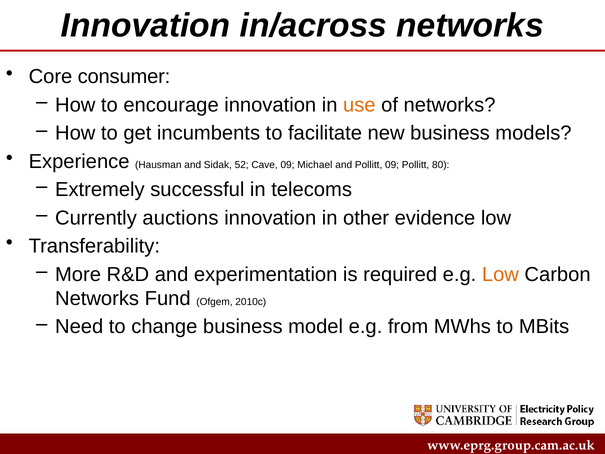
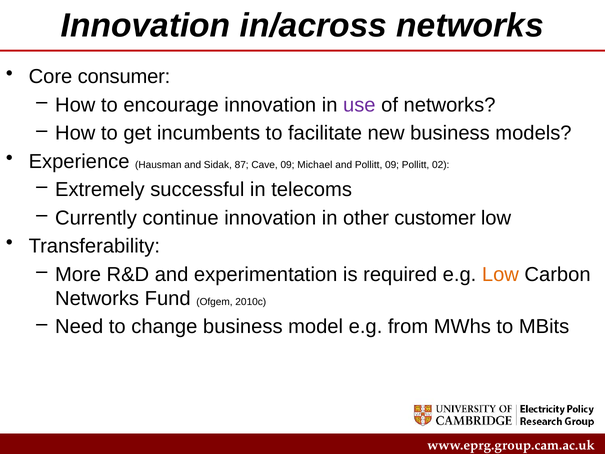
use colour: orange -> purple
52: 52 -> 87
80: 80 -> 02
auctions: auctions -> continue
evidence: evidence -> customer
